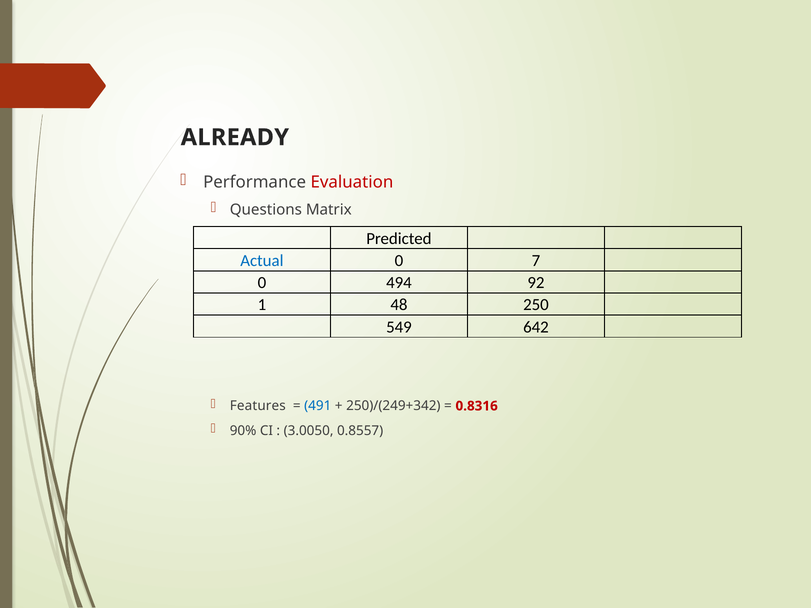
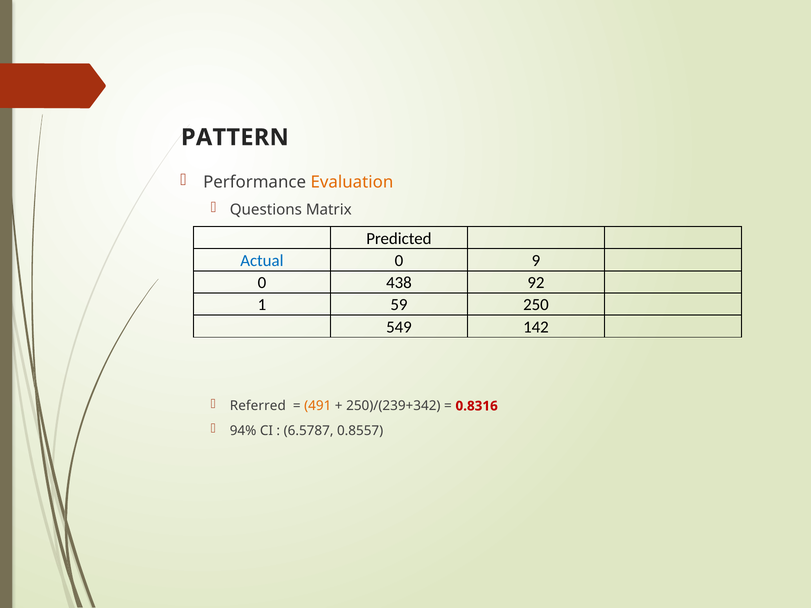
ALREADY: ALREADY -> PATTERN
Evaluation colour: red -> orange
7: 7 -> 9
494: 494 -> 438
48: 48 -> 59
642: 642 -> 142
Features: Features -> Referred
491 colour: blue -> orange
250)/(249+342: 250)/(249+342 -> 250)/(239+342
90%: 90% -> 94%
3.0050: 3.0050 -> 6.5787
